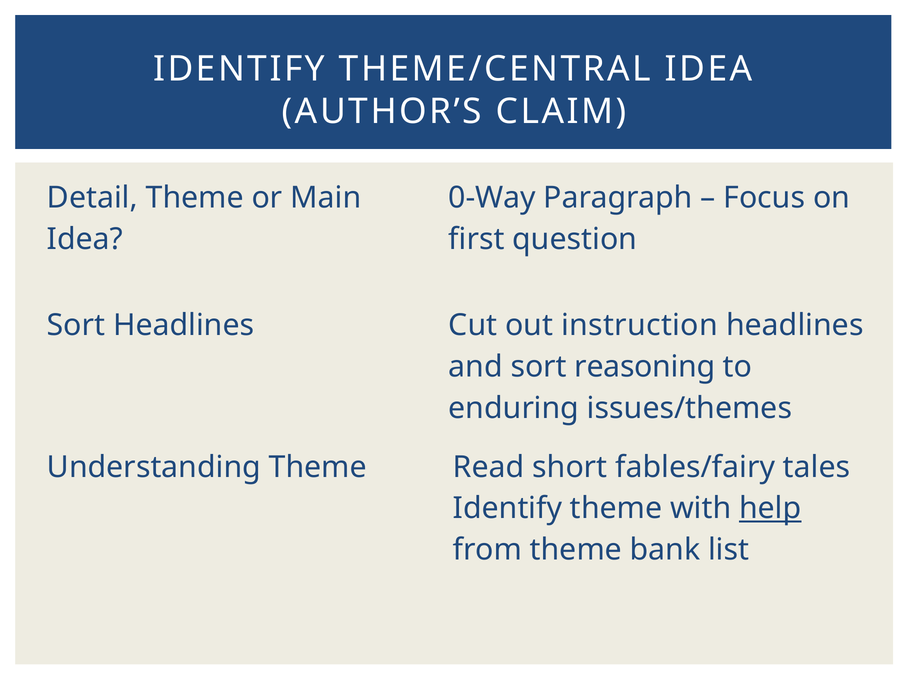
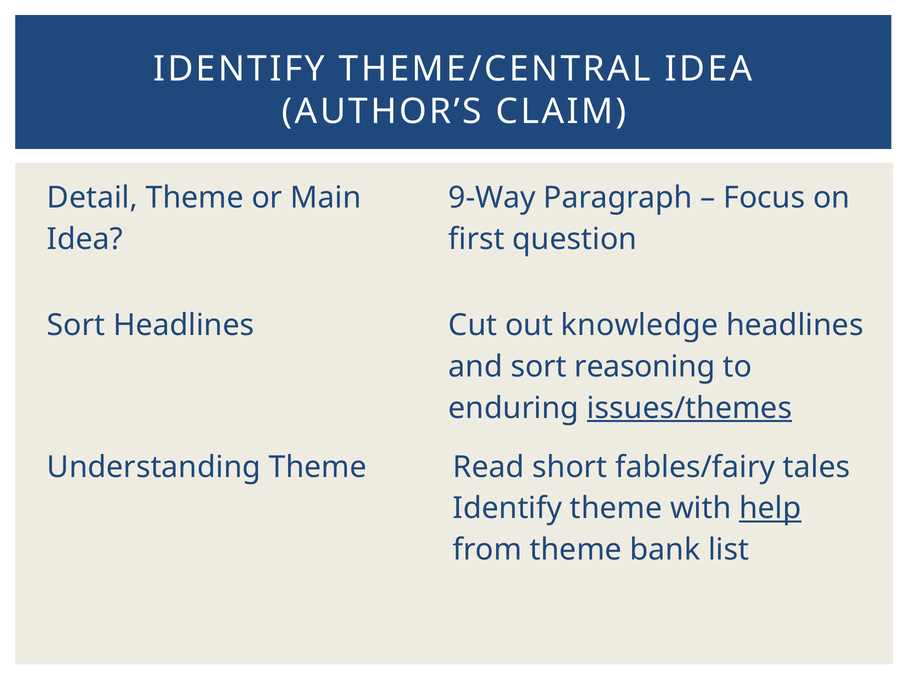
0-Way: 0-Way -> 9-Way
instruction: instruction -> knowledge
issues/themes underline: none -> present
